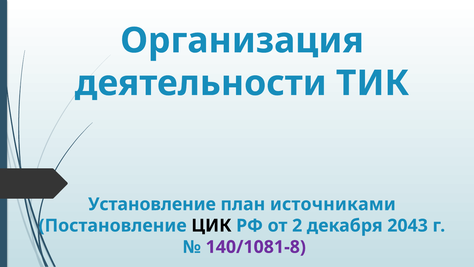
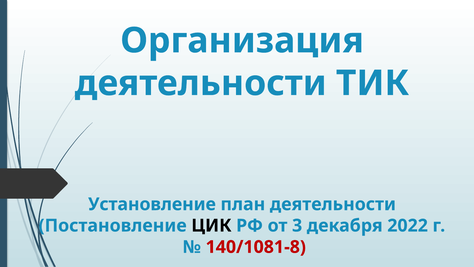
план источниками: источниками -> деятельности
2: 2 -> 3
2043: 2043 -> 2022
140/1081-8 colour: purple -> red
